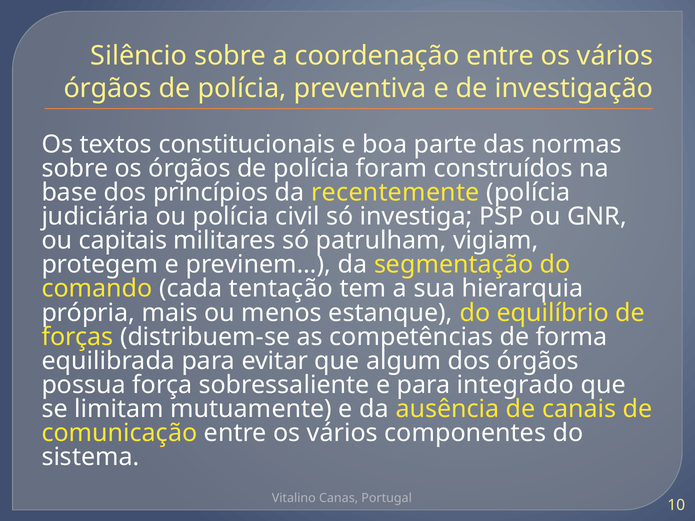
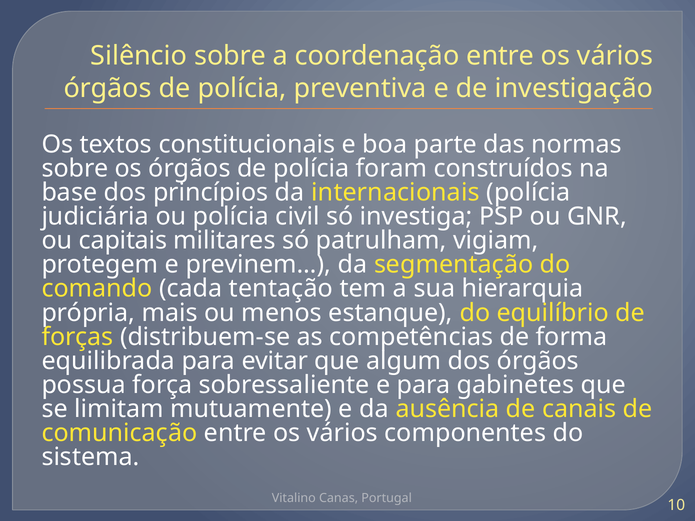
recentemente: recentemente -> internacionais
integrado: integrado -> gabinetes
